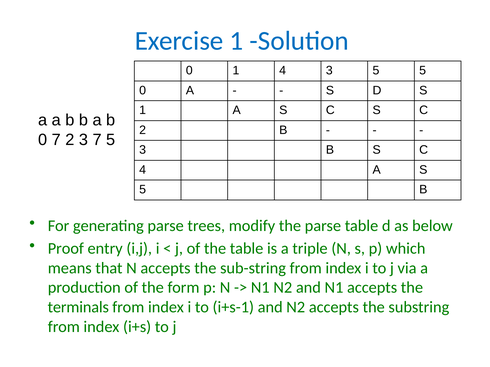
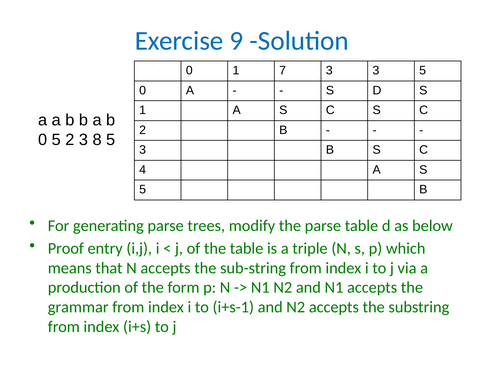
Exercise 1: 1 -> 9
1 4: 4 -> 7
3 5: 5 -> 3
0 7: 7 -> 5
3 7: 7 -> 8
terminals: terminals -> grammar
